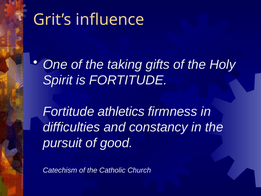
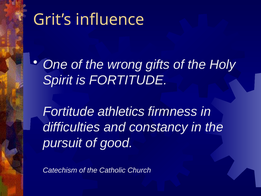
taking: taking -> wrong
